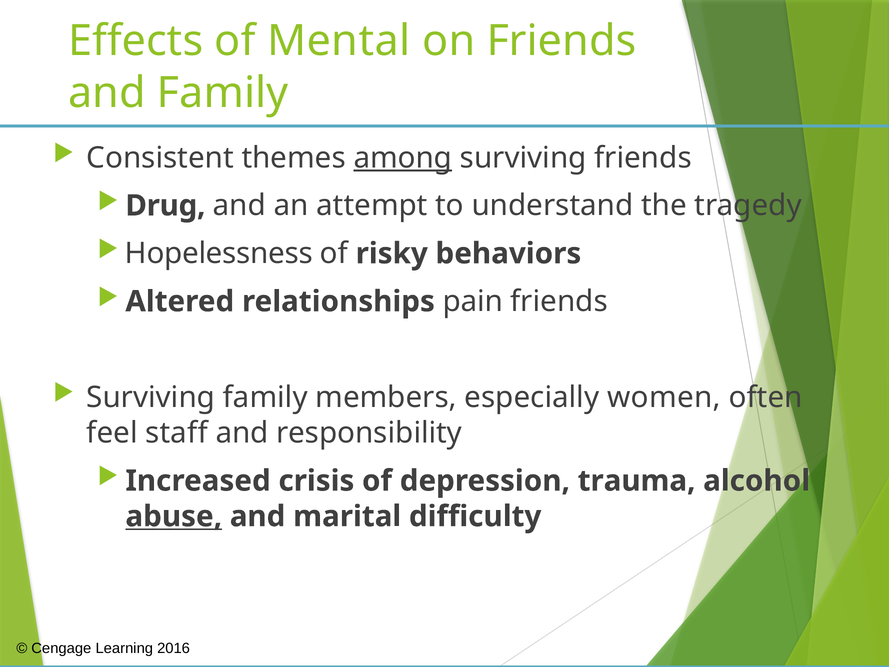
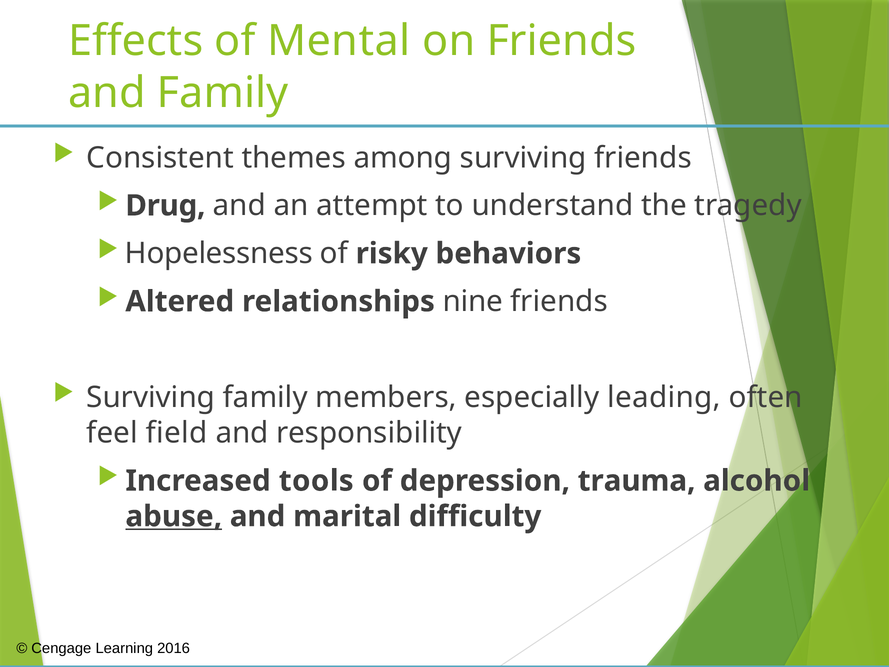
among underline: present -> none
pain: pain -> nine
women: women -> leading
staff: staff -> field
crisis: crisis -> tools
